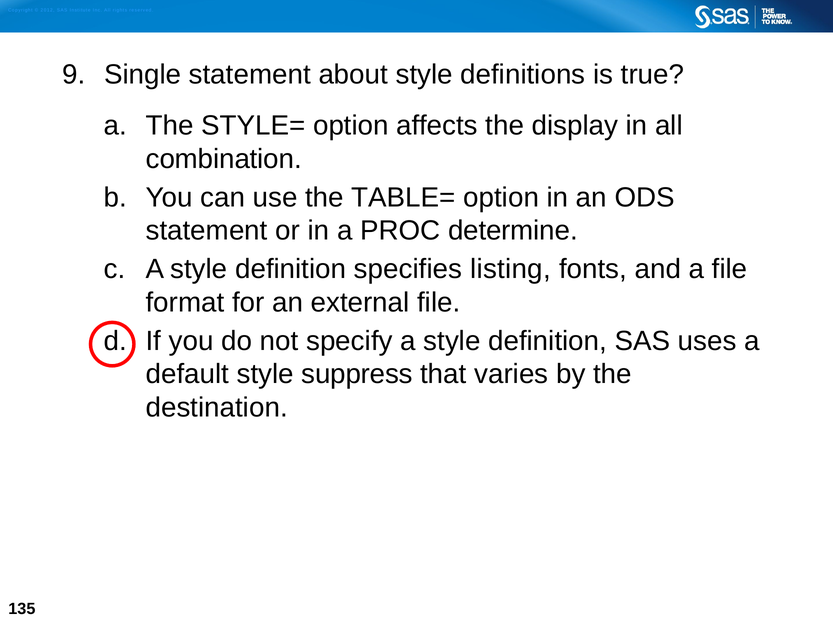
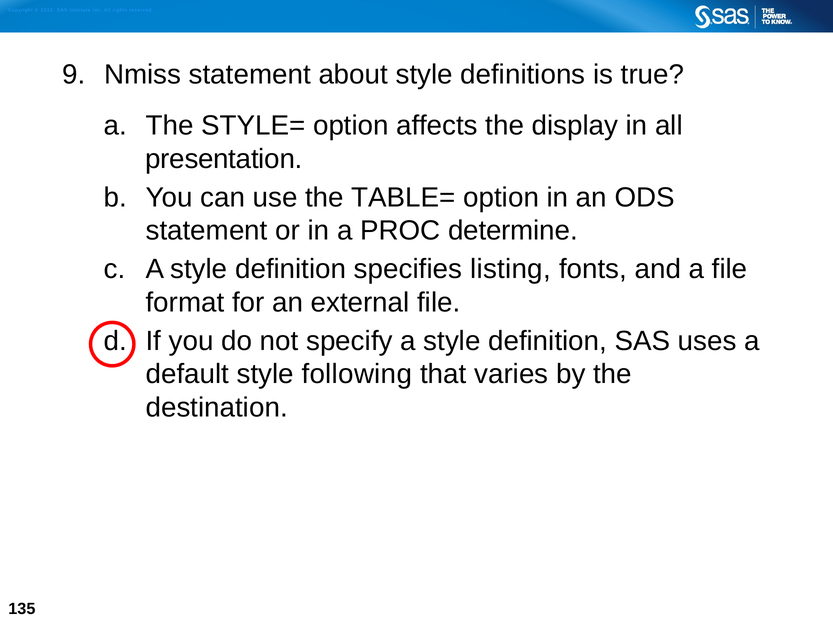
Single: Single -> Nmiss
combination: combination -> presentation
suppress: suppress -> following
